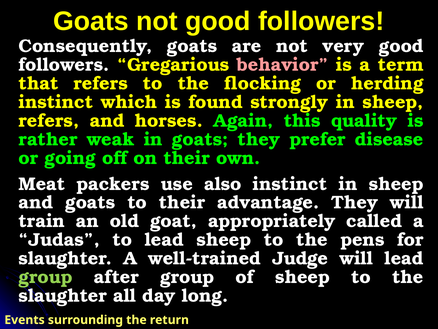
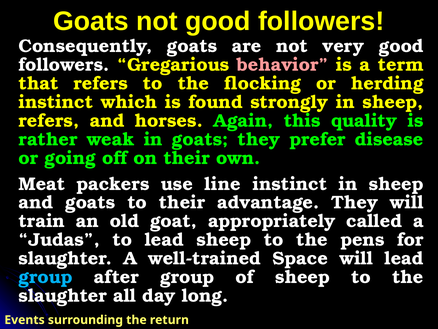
also: also -> line
Judge: Judge -> Space
group at (46, 277) colour: light green -> light blue
